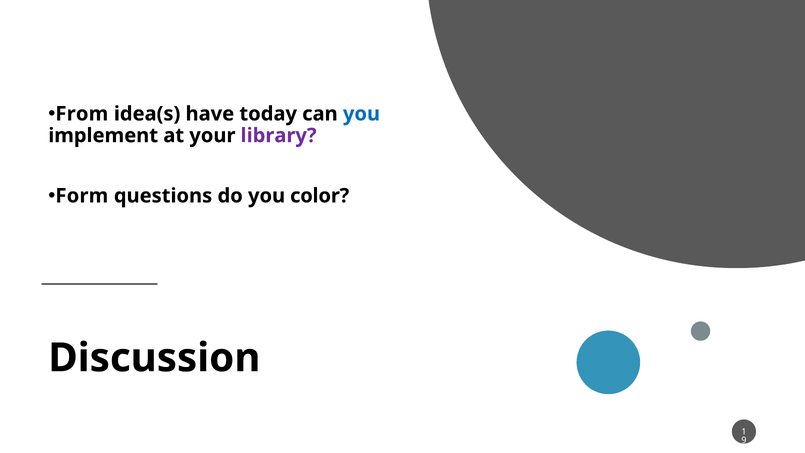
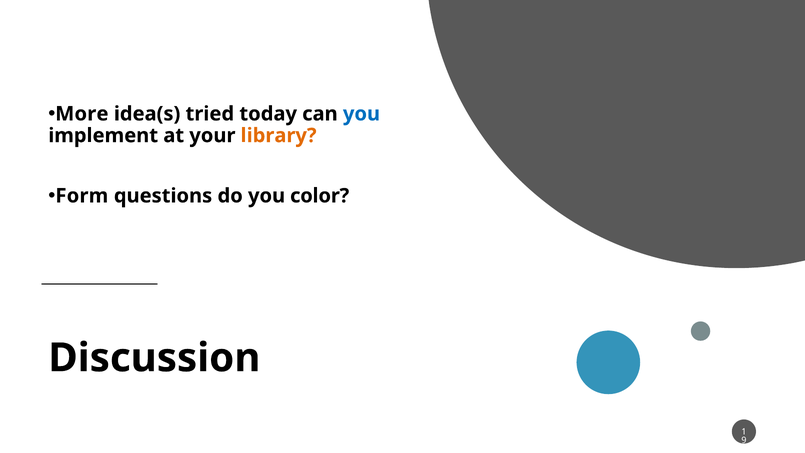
From: From -> More
have: have -> tried
library colour: purple -> orange
